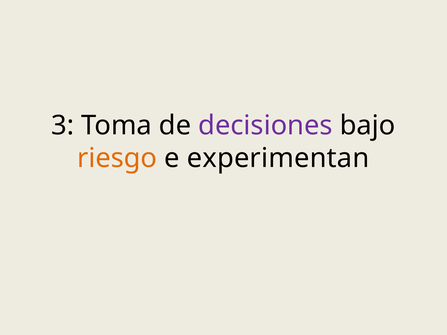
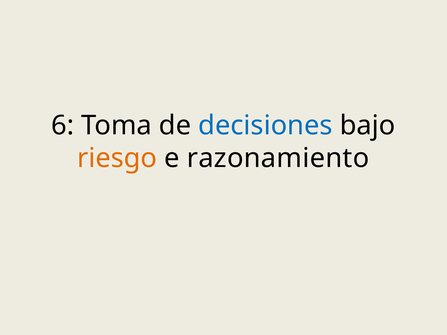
3: 3 -> 6
decisiones colour: purple -> blue
experimentan: experimentan -> razonamiento
